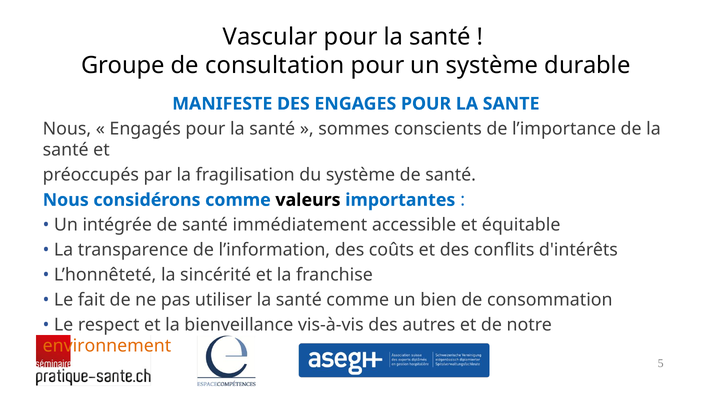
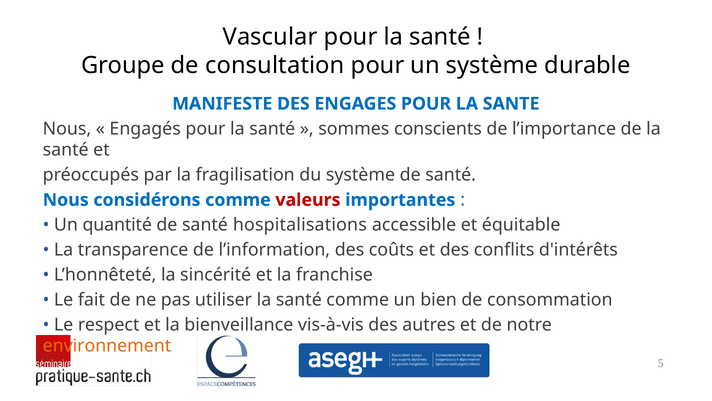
valeurs colour: black -> red
intégrée: intégrée -> quantité
immédiatement: immédiatement -> hospitalisations
